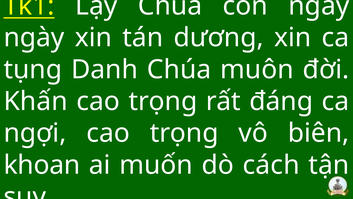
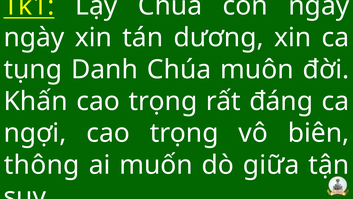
khoan: khoan -> thông
cách: cách -> giữa
